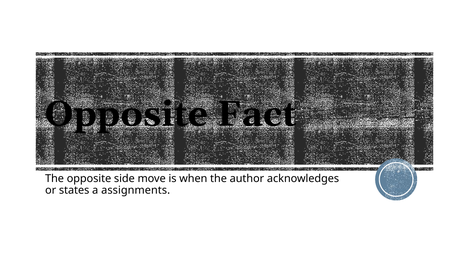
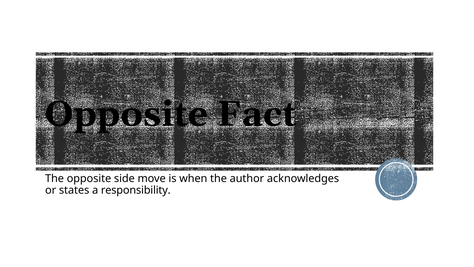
assignments: assignments -> responsibility
